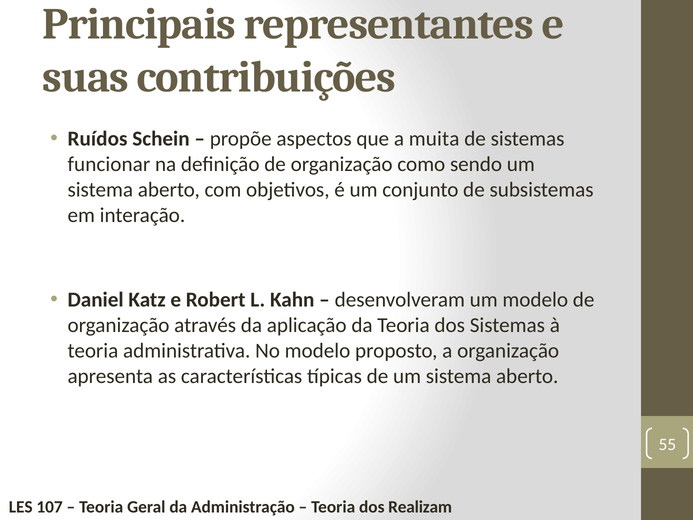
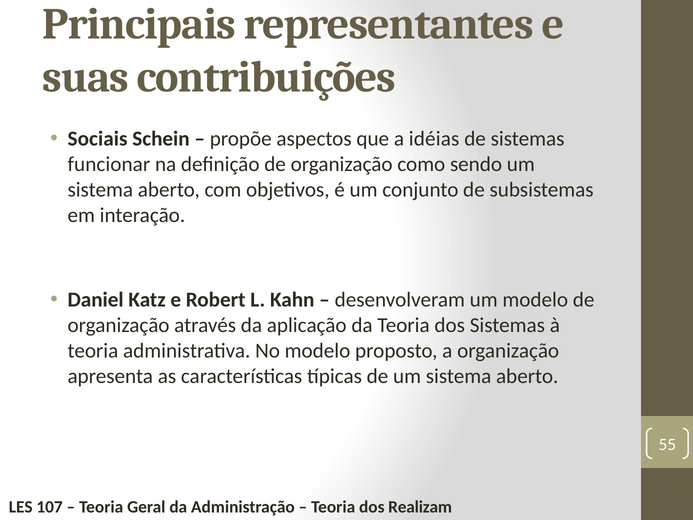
Ruídos: Ruídos -> Sociais
muita: muita -> idéias
